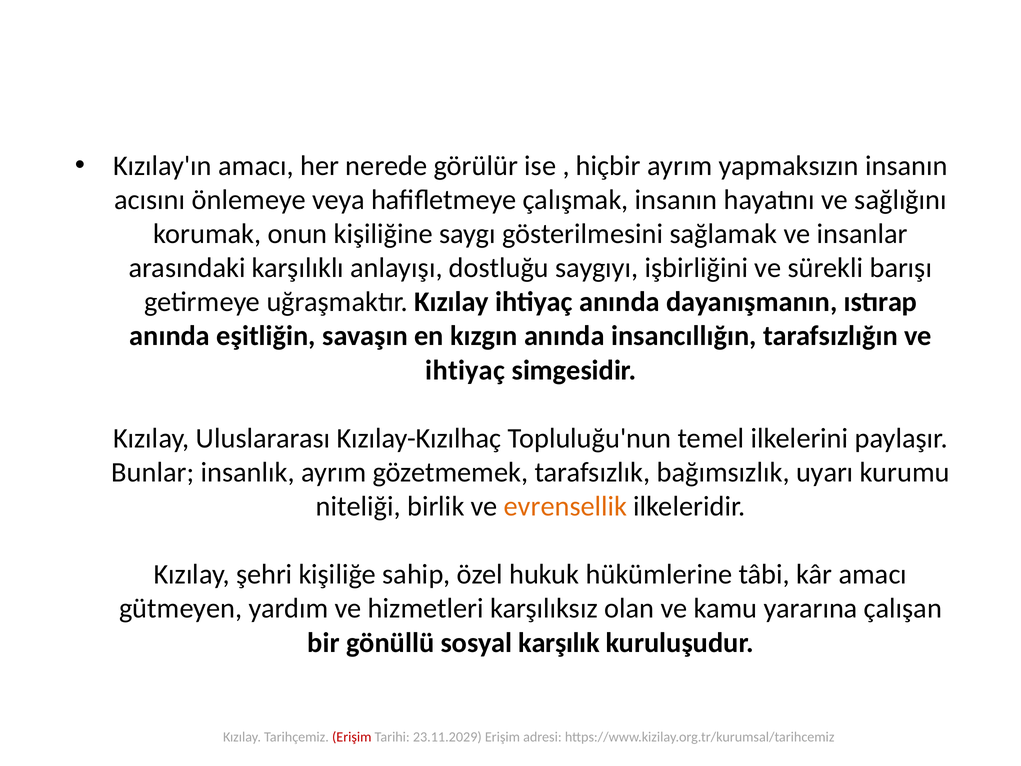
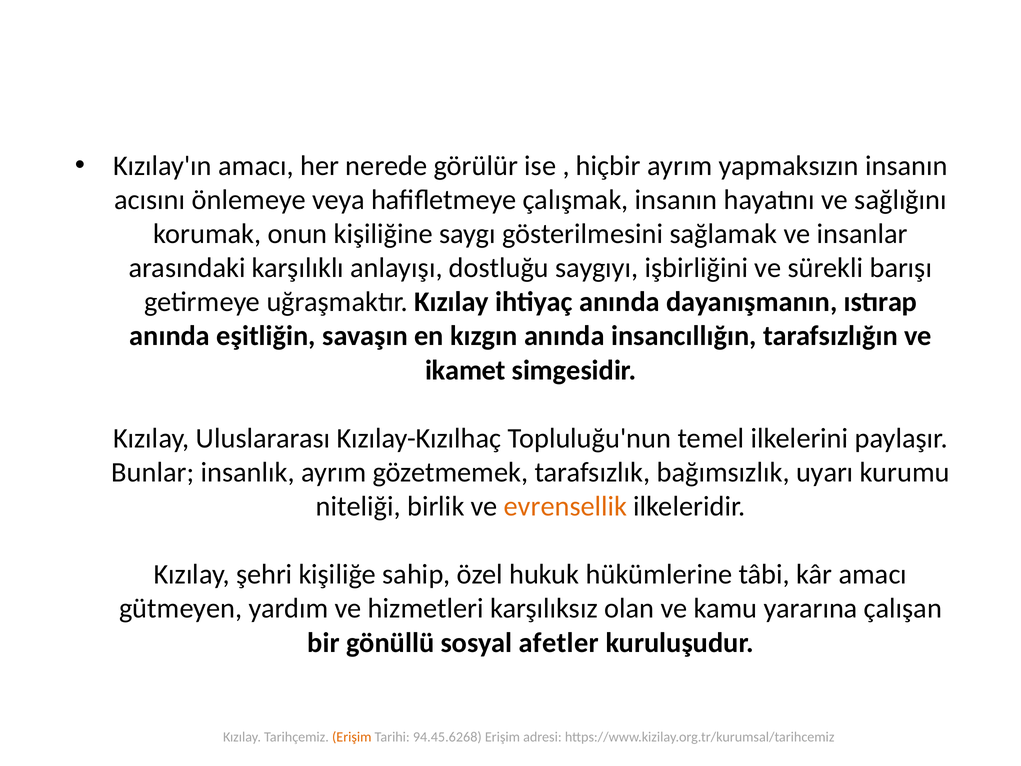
ihtiyaç at (465, 370): ihtiyaç -> ikamet
karşılık: karşılık -> afetler
Erişim at (352, 737) colour: red -> orange
23.11.2029: 23.11.2029 -> 94.45.6268
